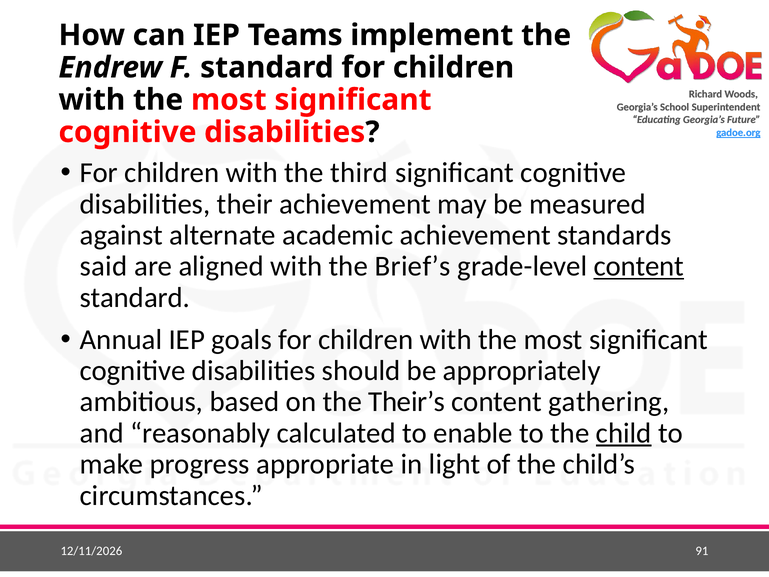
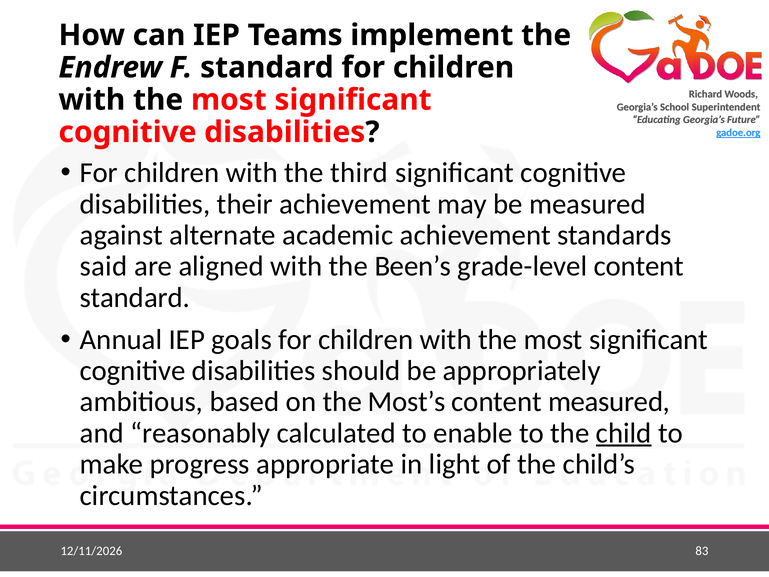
Brief’s: Brief’s -> Been’s
content at (639, 266) underline: present -> none
Their’s: Their’s -> Most’s
content gathering: gathering -> measured
91: 91 -> 83
